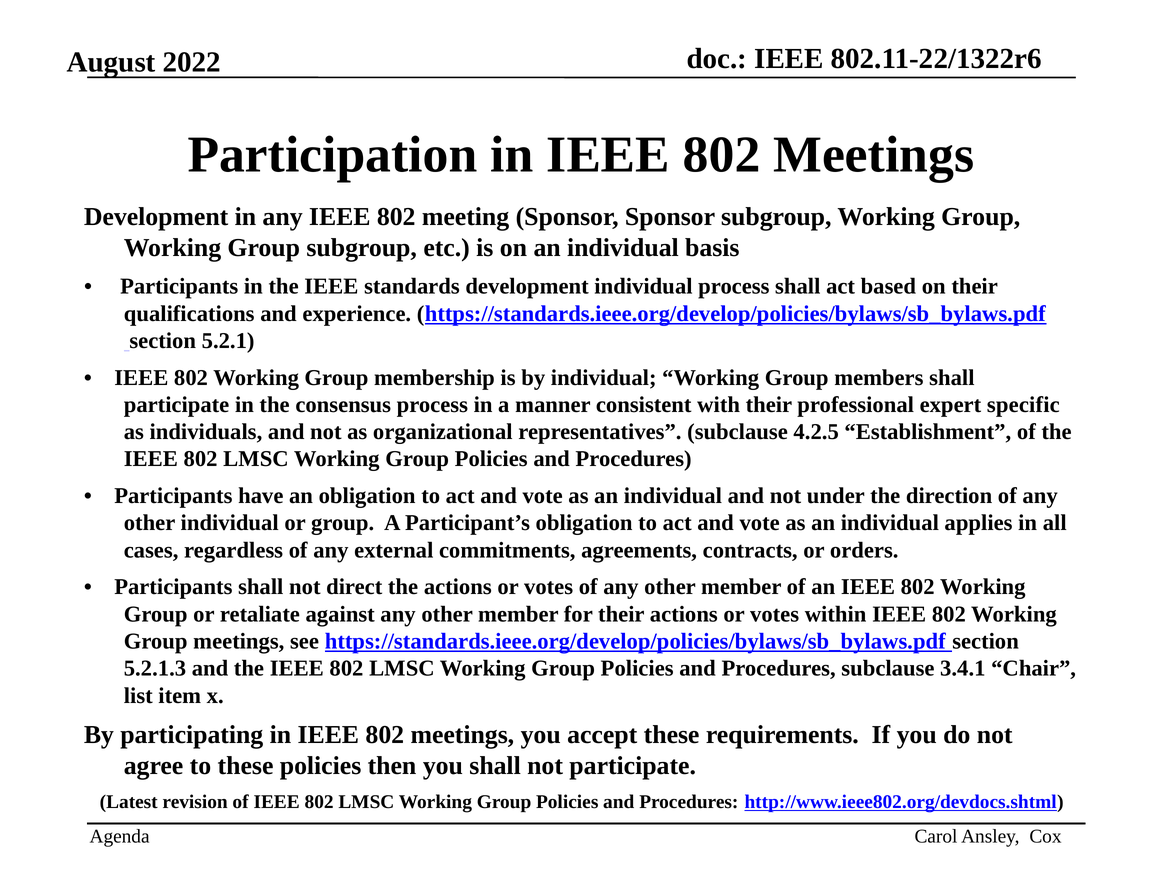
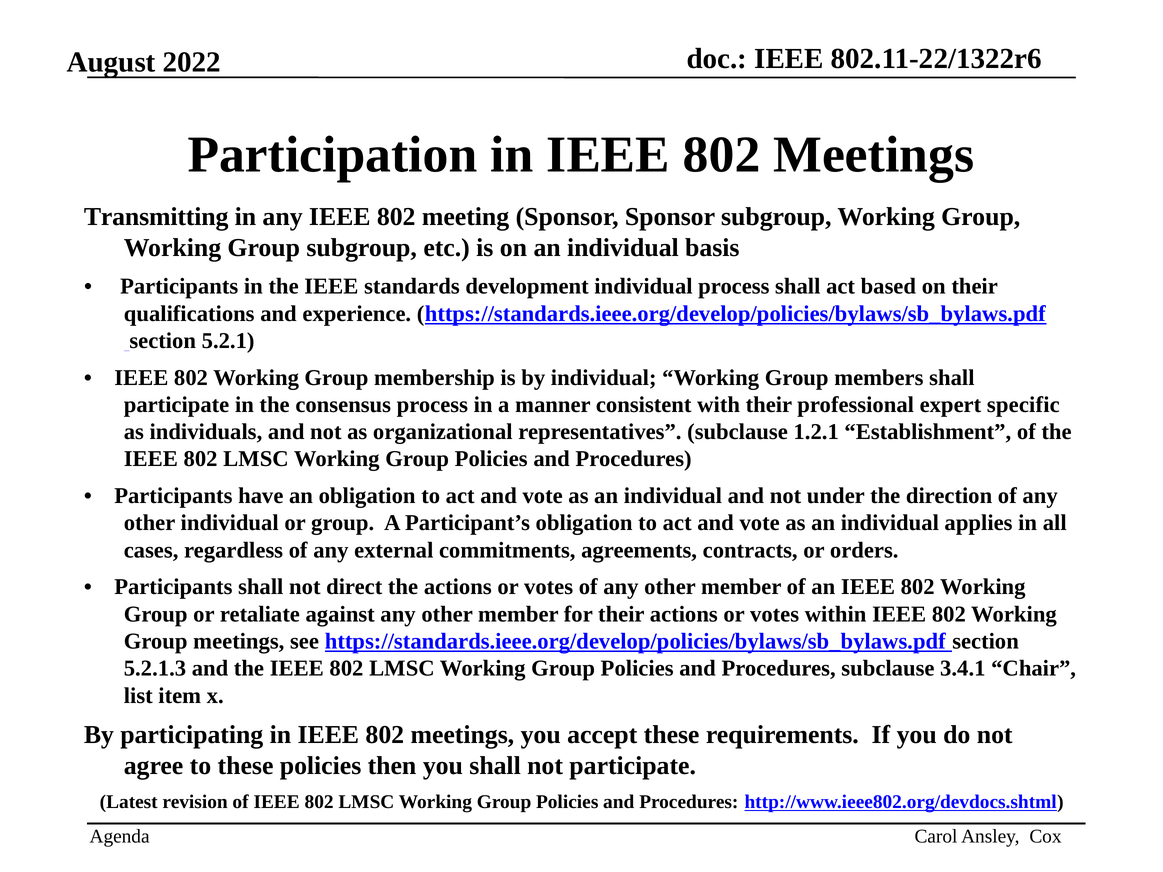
Development at (156, 217): Development -> Transmitting
4.2.5: 4.2.5 -> 1.2.1
